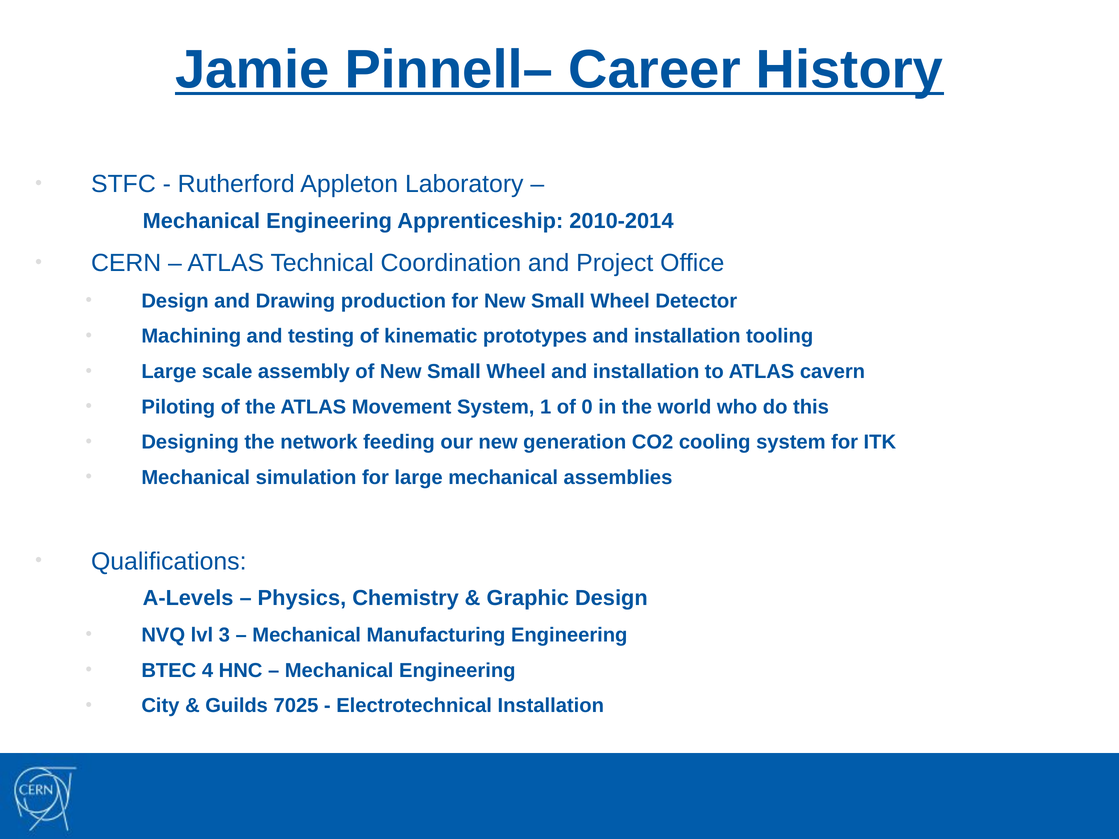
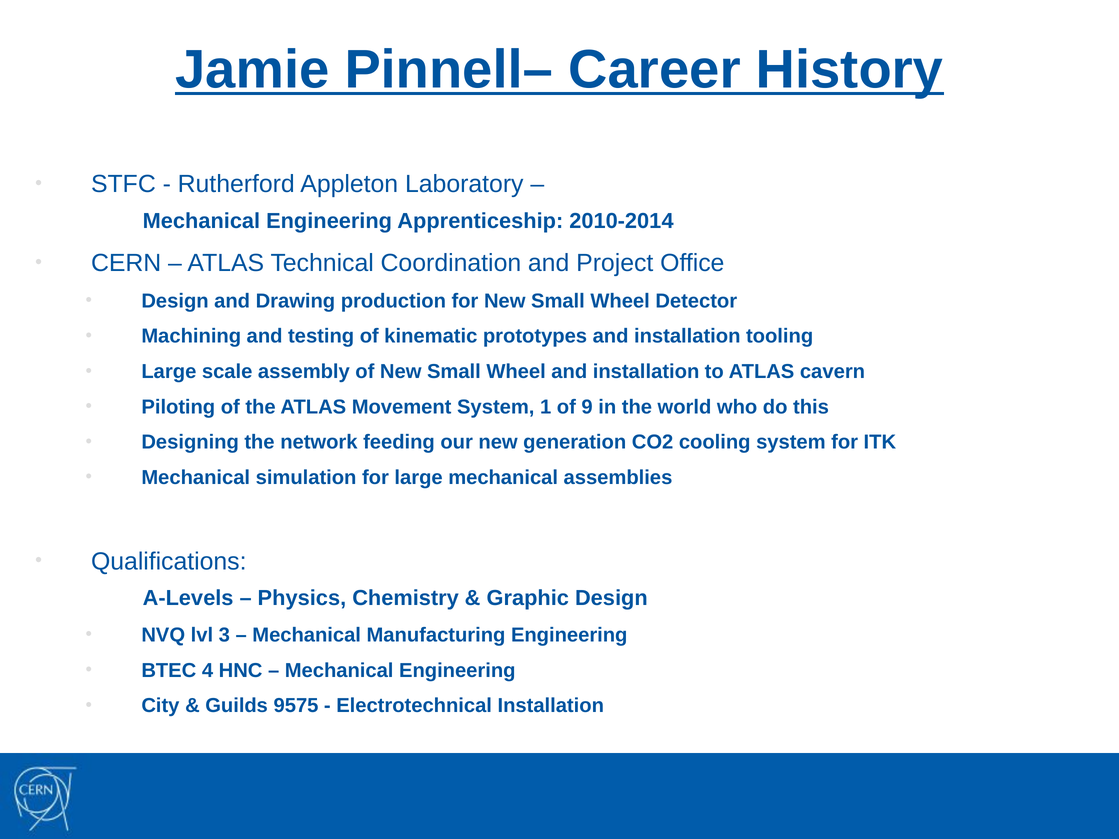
0: 0 -> 9
7025: 7025 -> 9575
